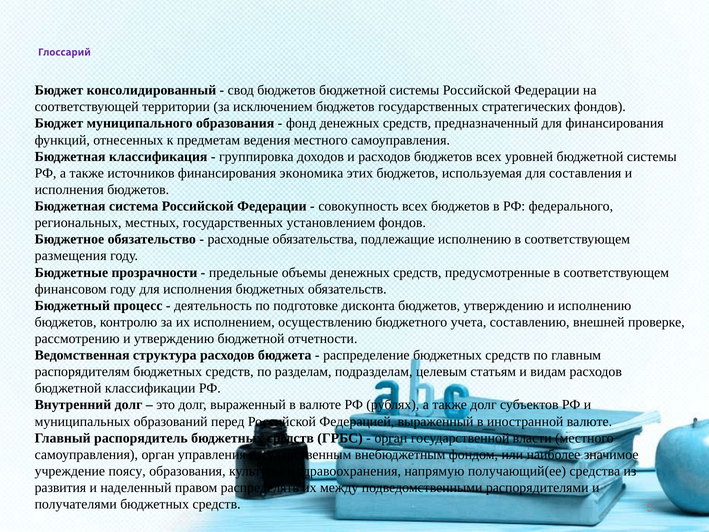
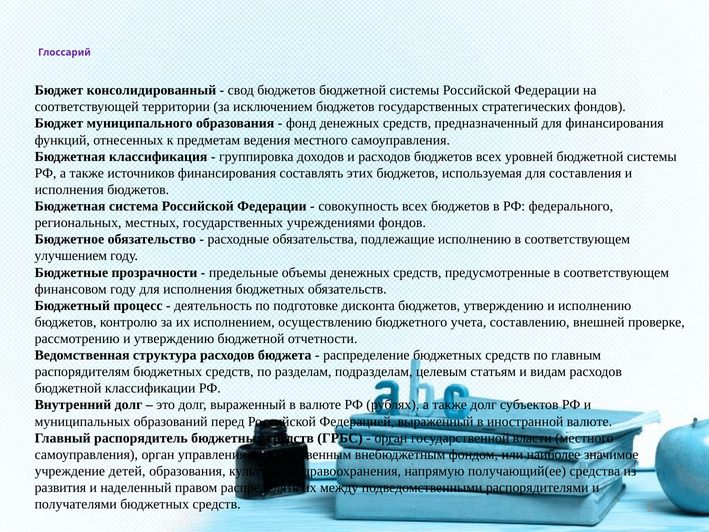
экономика: экономика -> составлять
установлением: установлением -> учреждениями
размещения: размещения -> улучшением
поясу: поясу -> детей
